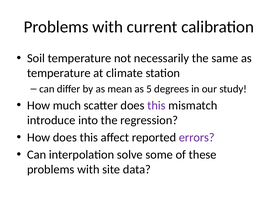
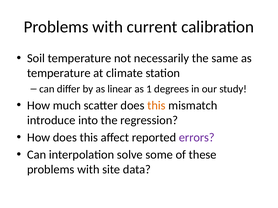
mean: mean -> linear
5: 5 -> 1
this at (156, 106) colour: purple -> orange
